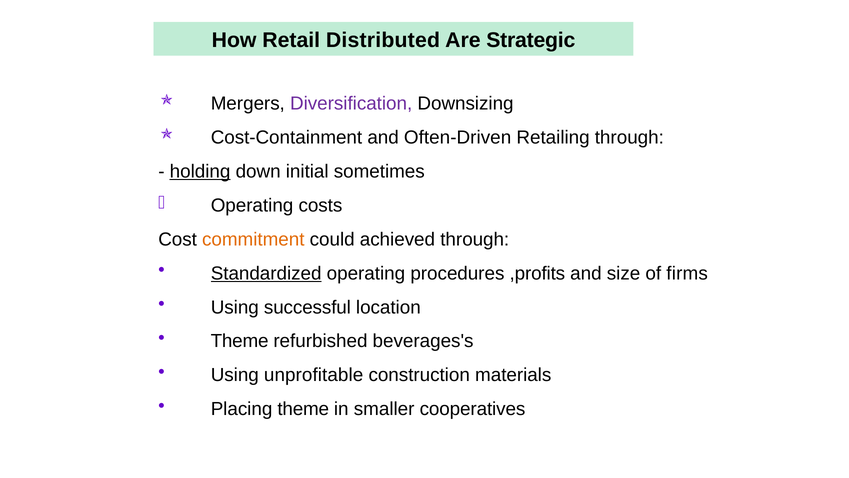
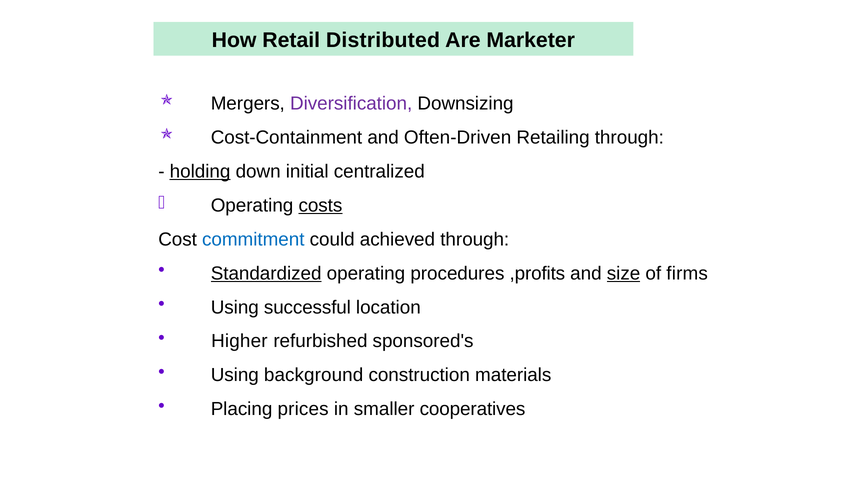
Strategic: Strategic -> Marketer
sometimes: sometimes -> centralized
costs underline: none -> present
commitment colour: orange -> blue
size underline: none -> present
Theme at (240, 341): Theme -> Higher
beverages's: beverages's -> sponsored's
unprofitable: unprofitable -> background
Placing theme: theme -> prices
